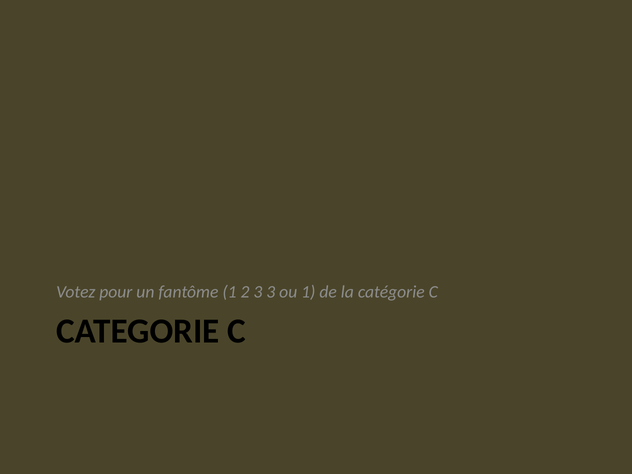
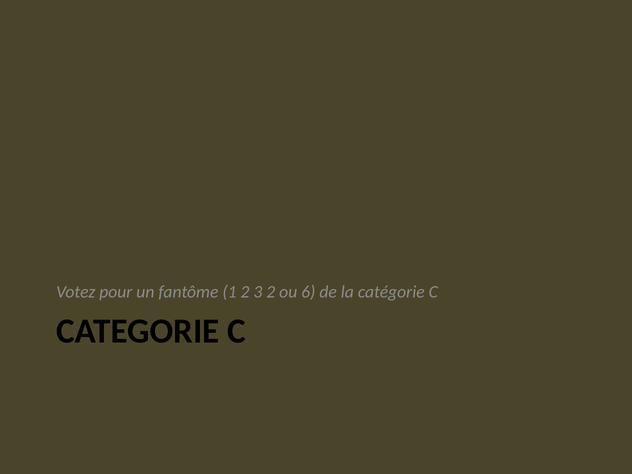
3 3: 3 -> 2
ou 1: 1 -> 6
